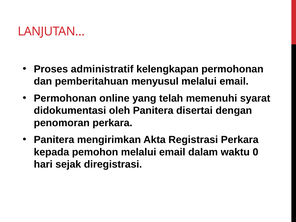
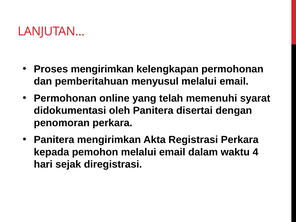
Proses administratif: administratif -> mengirimkan
0: 0 -> 4
